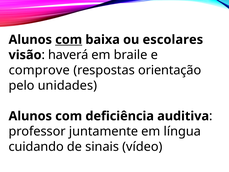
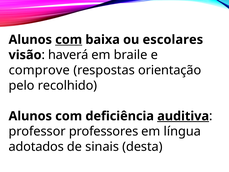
unidades: unidades -> recolhido
auditiva underline: none -> present
juntamente: juntamente -> professores
cuidando: cuidando -> adotados
vídeo: vídeo -> desta
